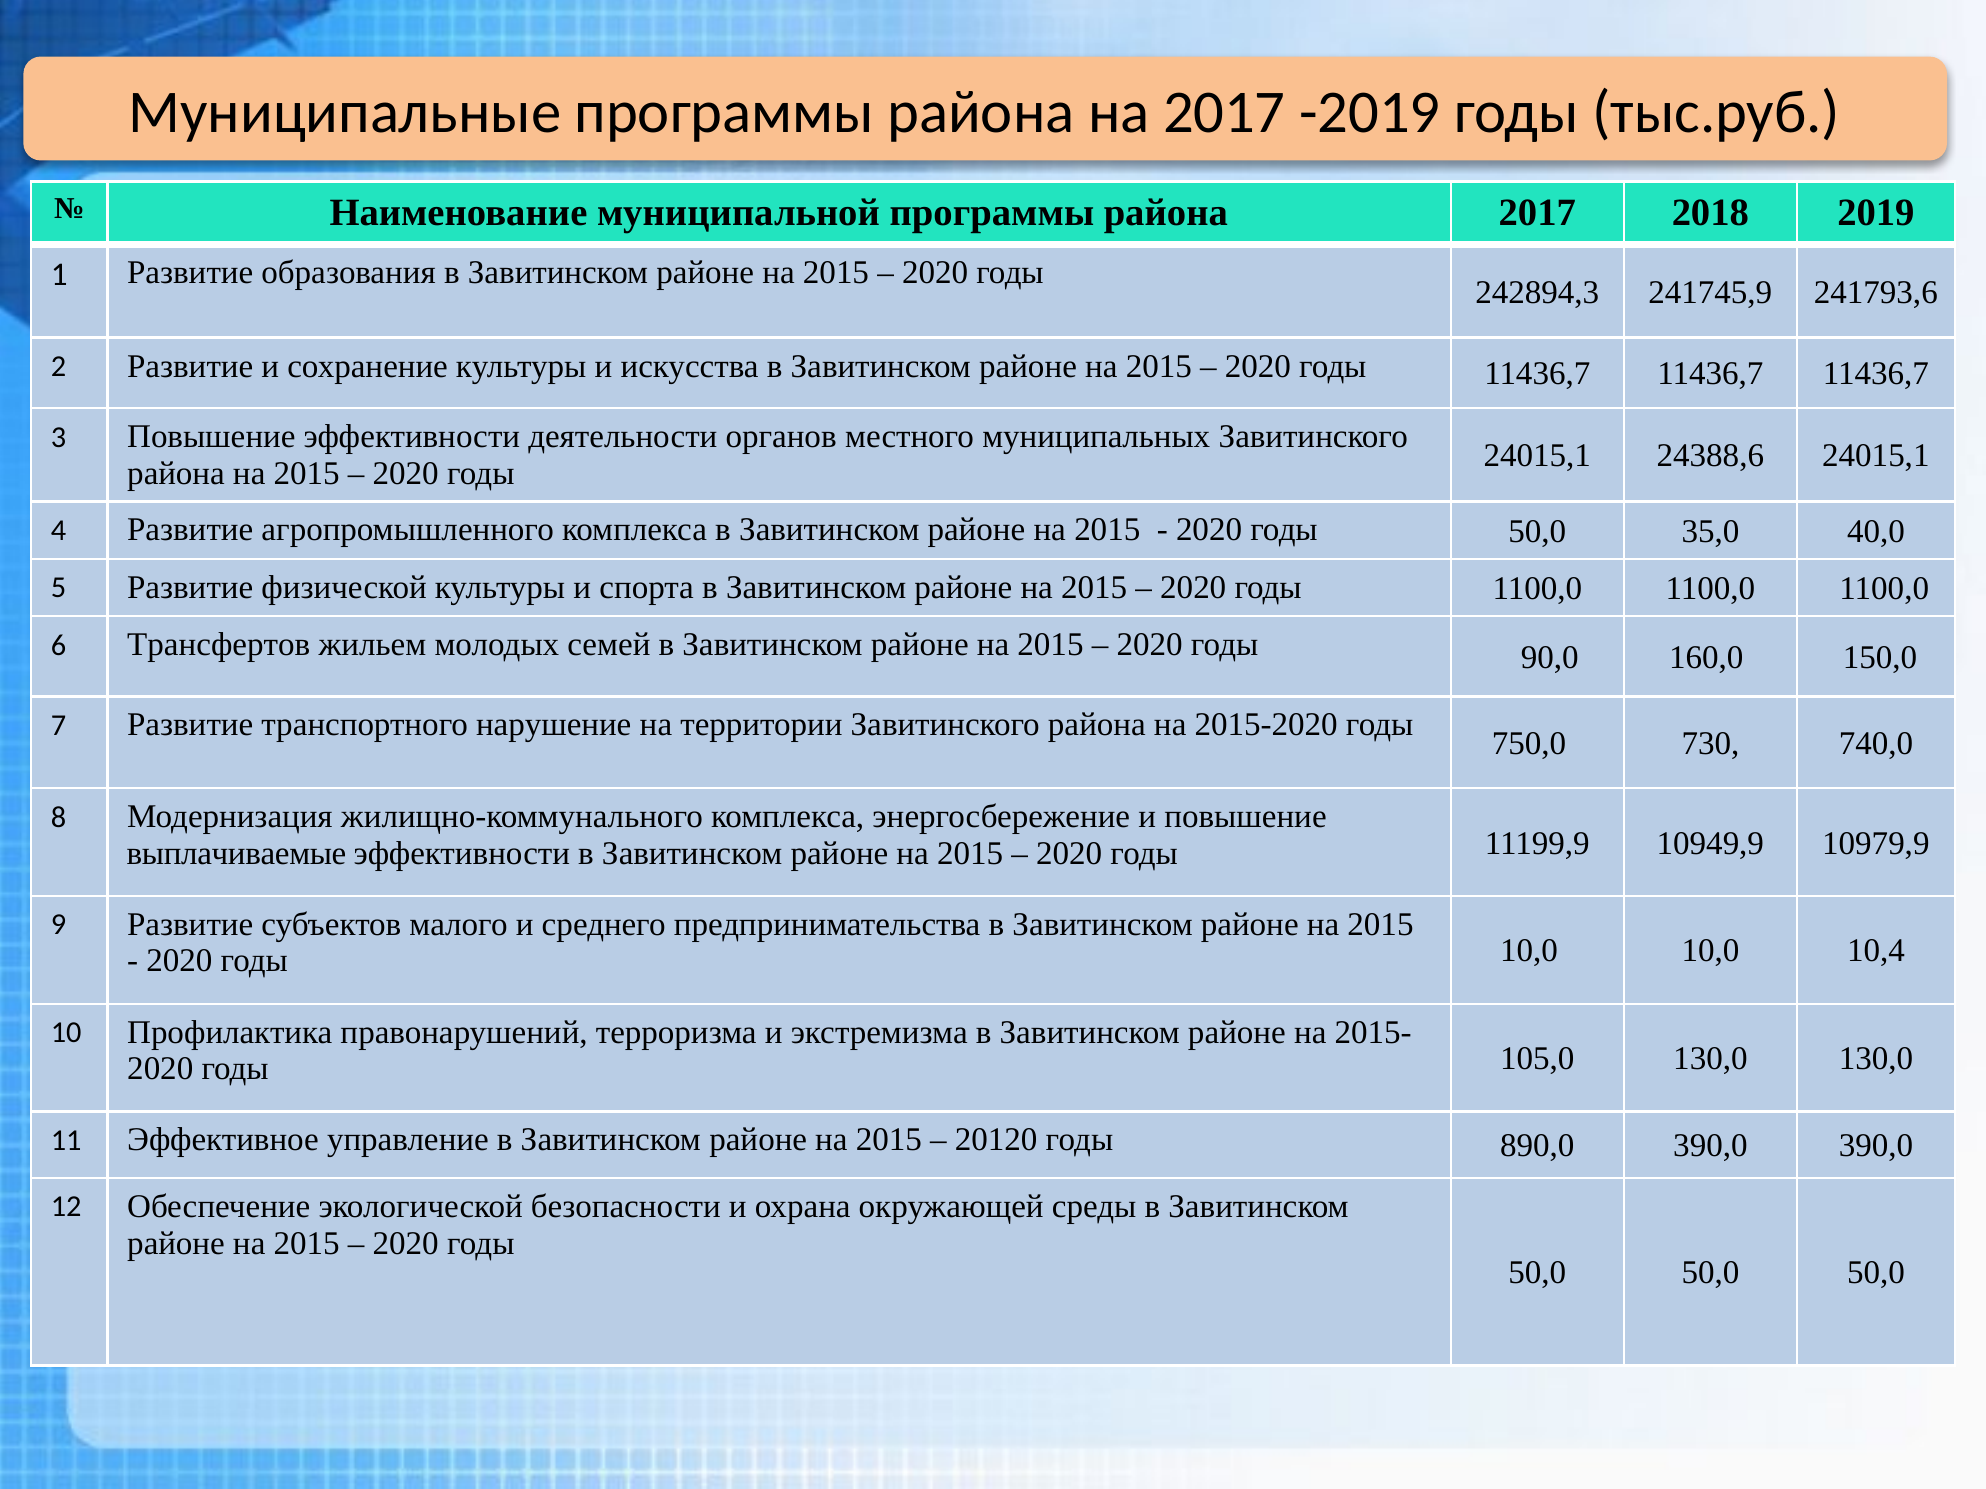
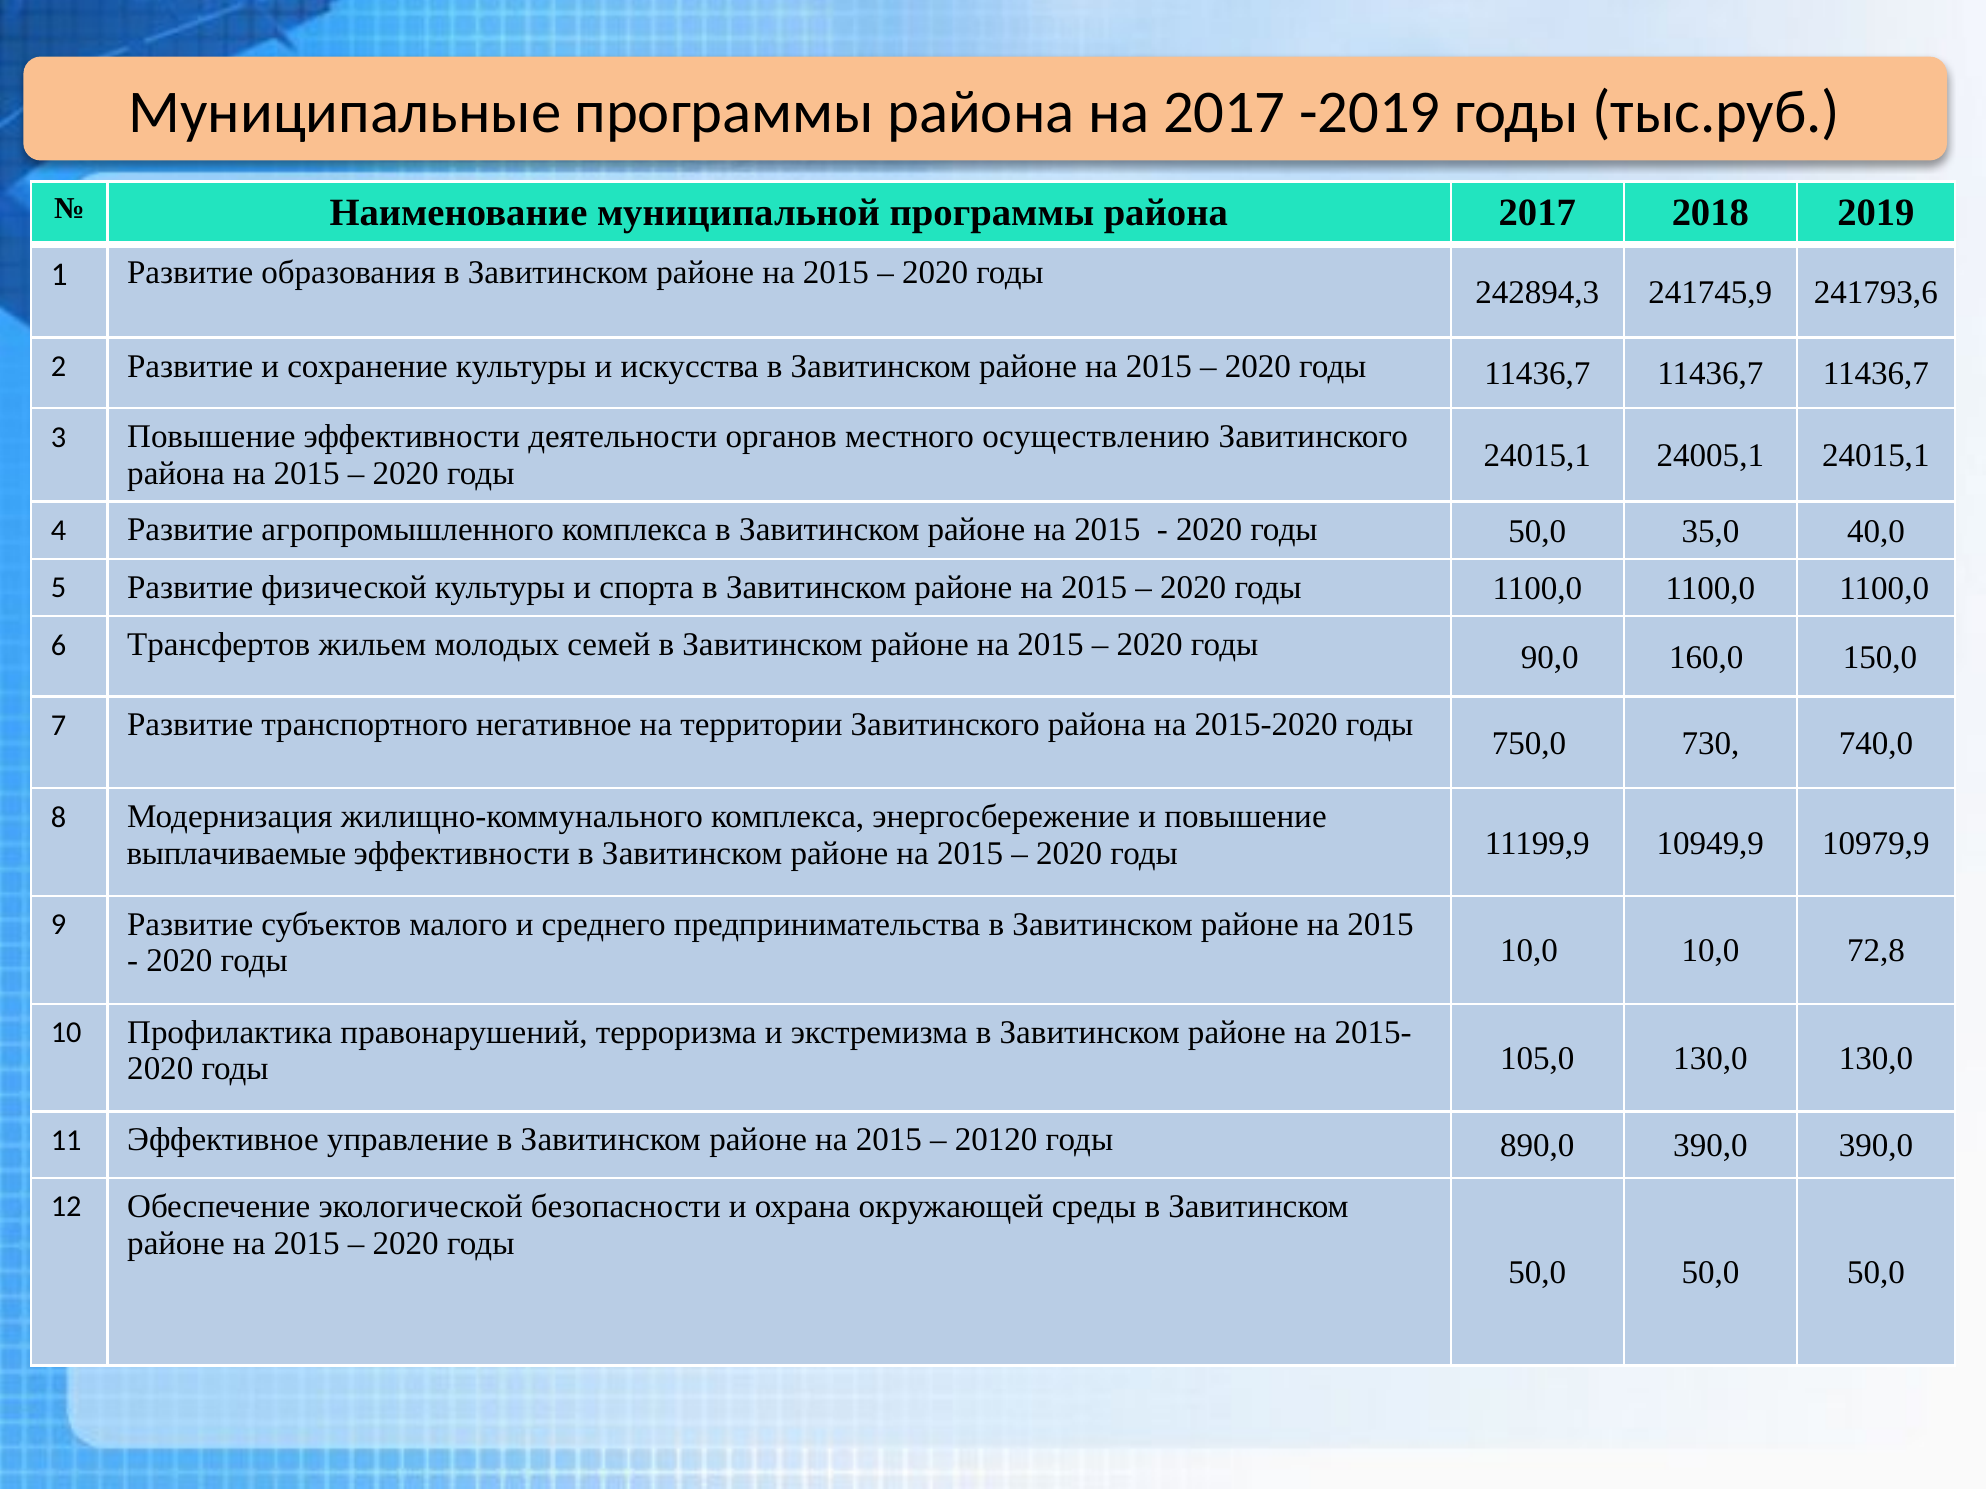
муниципальных: муниципальных -> осуществлению
24388,6: 24388,6 -> 24005,1
нарушение: нарушение -> негативное
10,4: 10,4 -> 72,8
